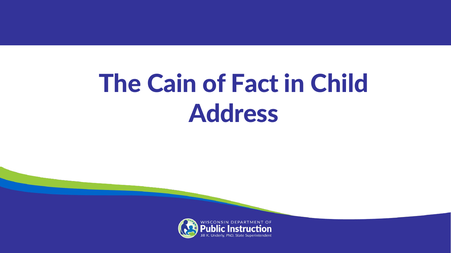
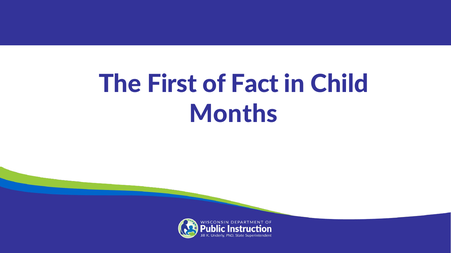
Cain: Cain -> First
Address: Address -> Months
